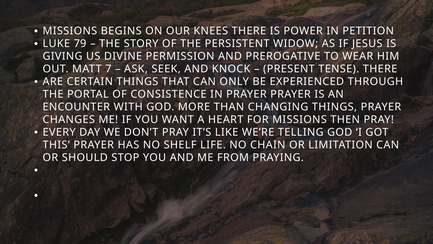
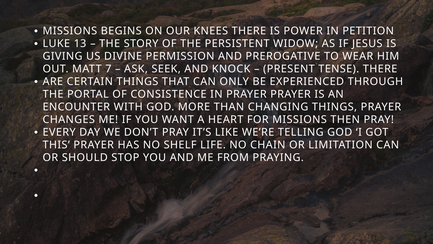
79: 79 -> 13
